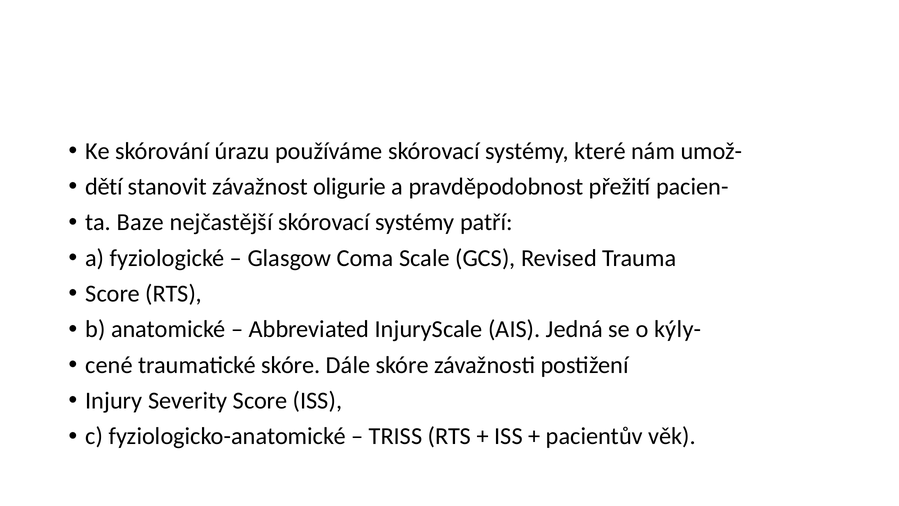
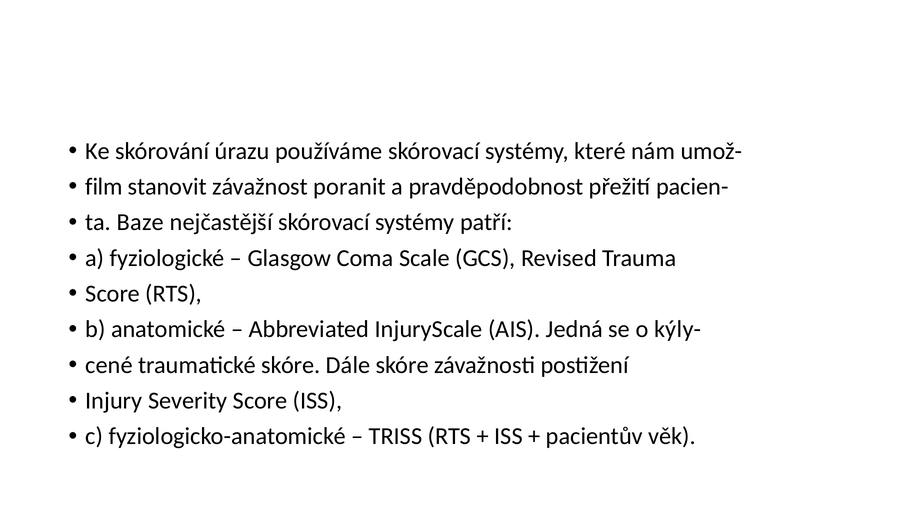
dětí: dětí -> film
oligurie: oligurie -> poranit
